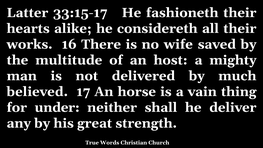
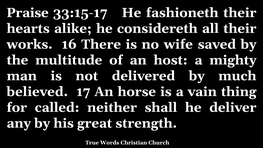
Latter: Latter -> Praise
under: under -> called
